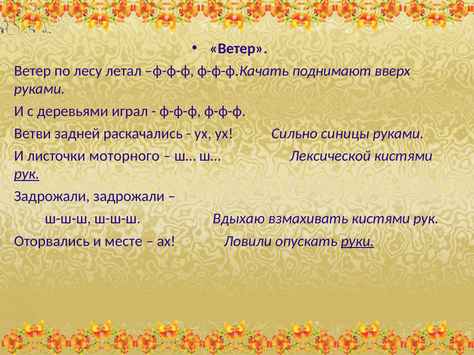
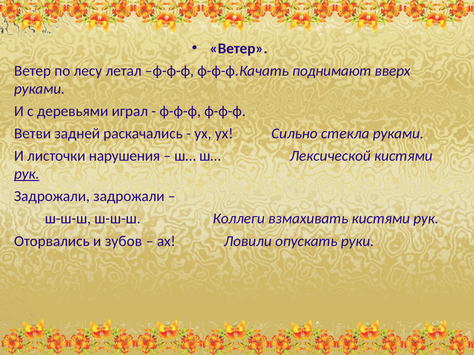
синицы: синицы -> стекла
моторного: моторного -> нарушения
Вдыхаю: Вдыхаю -> Коллеги
месте: месте -> зубов
руки underline: present -> none
